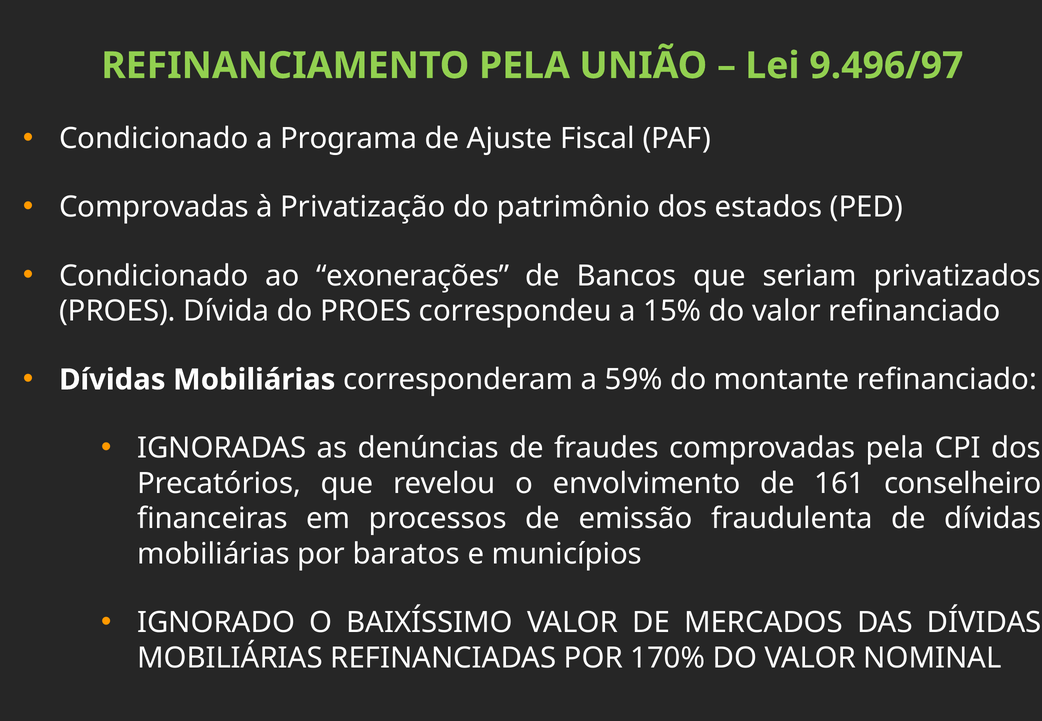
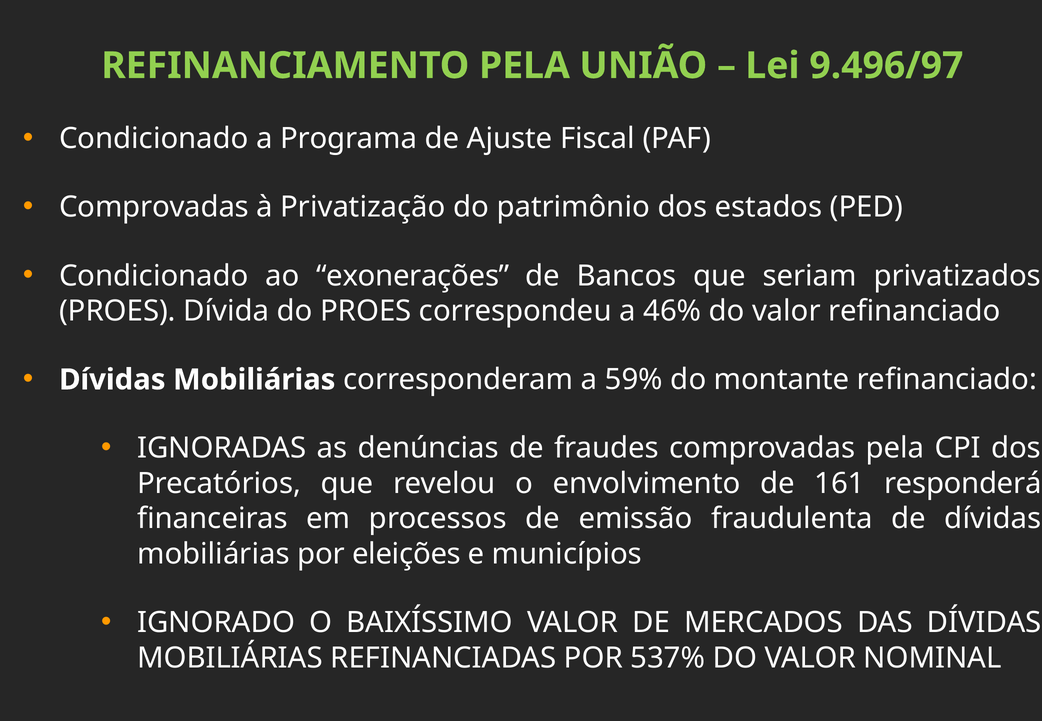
15%: 15% -> 46%
conselheiro: conselheiro -> responderá
baratos: baratos -> eleições
170%: 170% -> 537%
